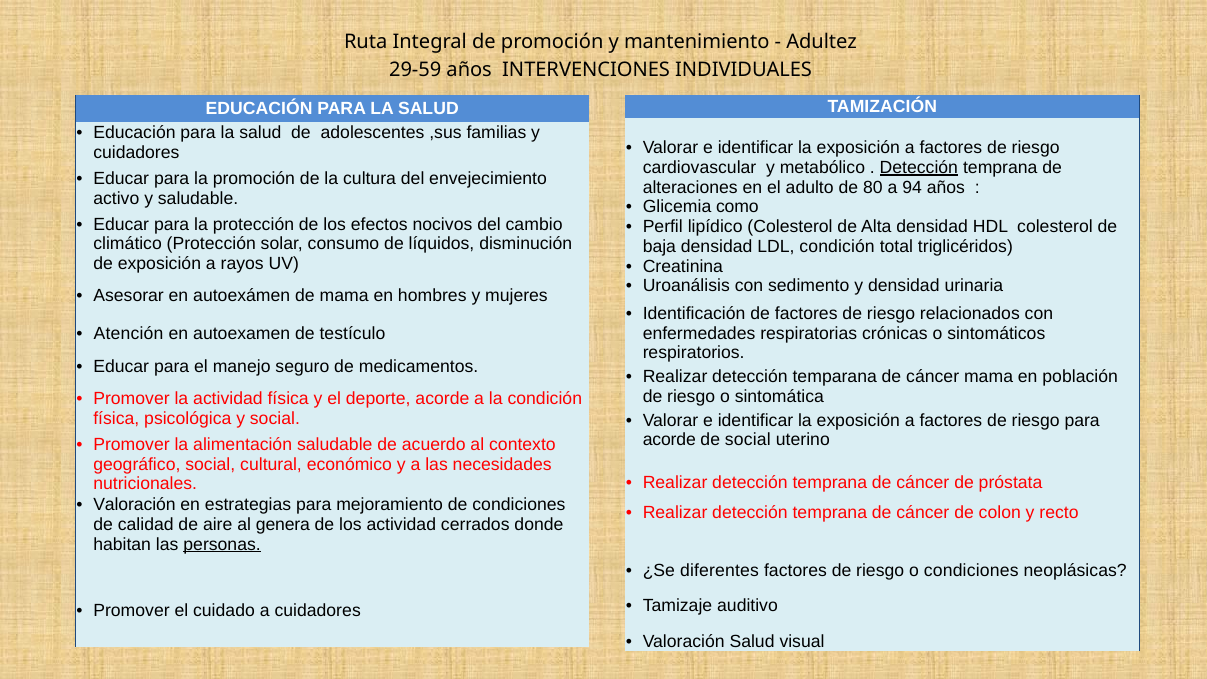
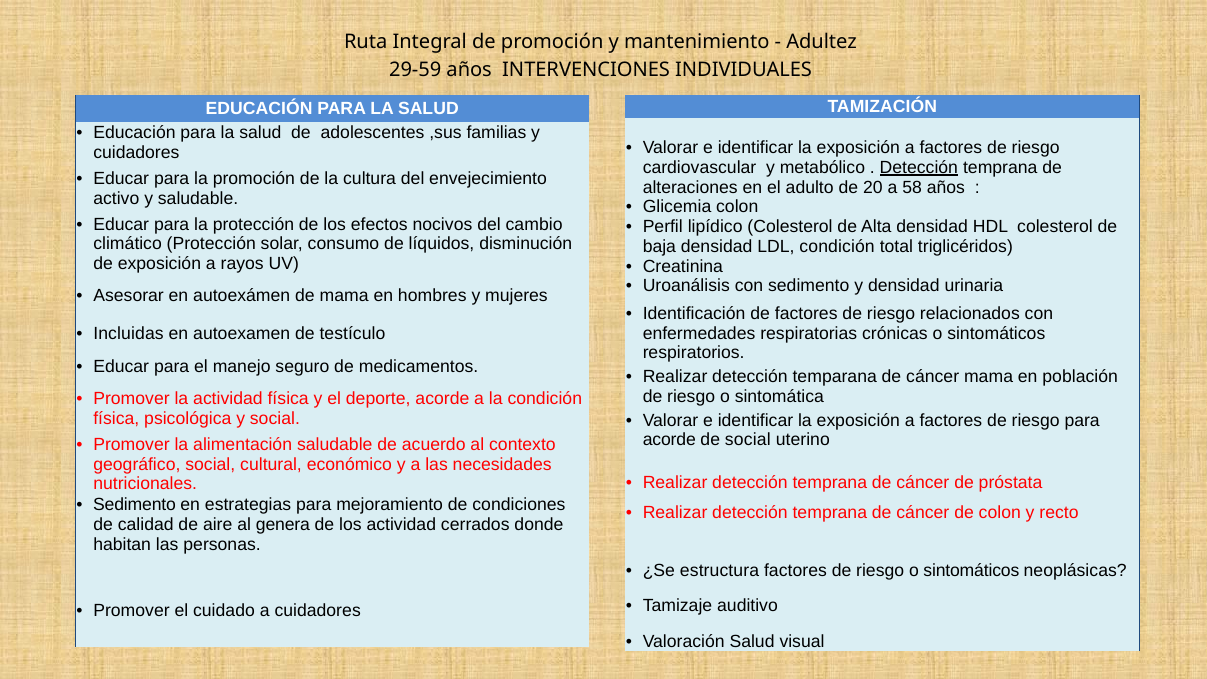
80: 80 -> 20
94: 94 -> 58
Glicemia como: como -> colon
Atención: Atención -> Incluidas
Valoración at (135, 505): Valoración -> Sedimento
personas underline: present -> none
diferentes: diferentes -> estructura
riesgo o condiciones: condiciones -> sintomáticos
